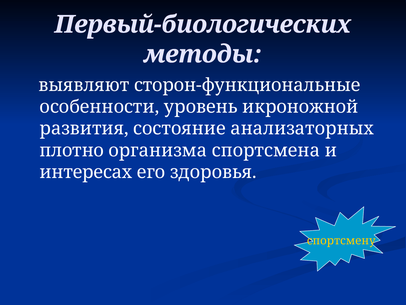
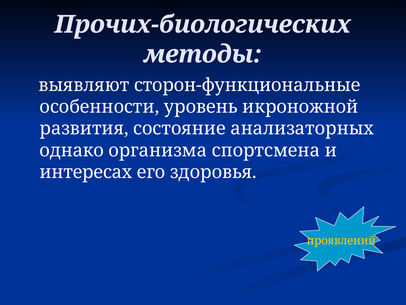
Первый-биологических: Первый-биологических -> Прочих-биологических
плотно: плотно -> однако
спортсмену: спортсмену -> проявлений
